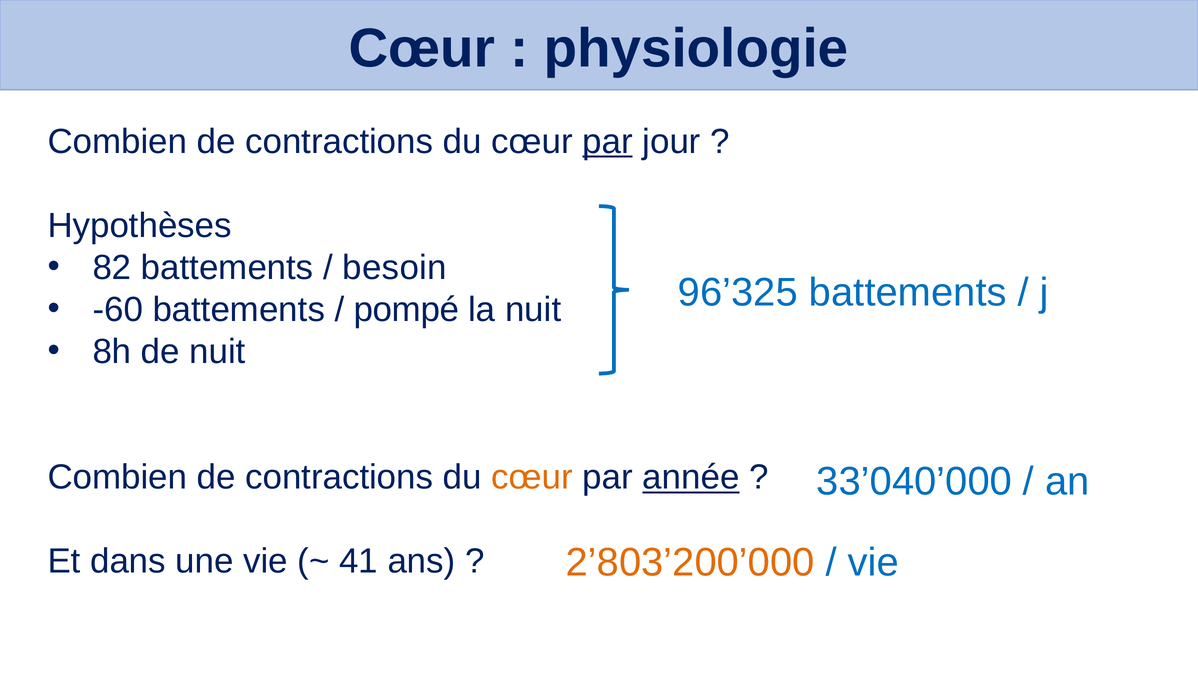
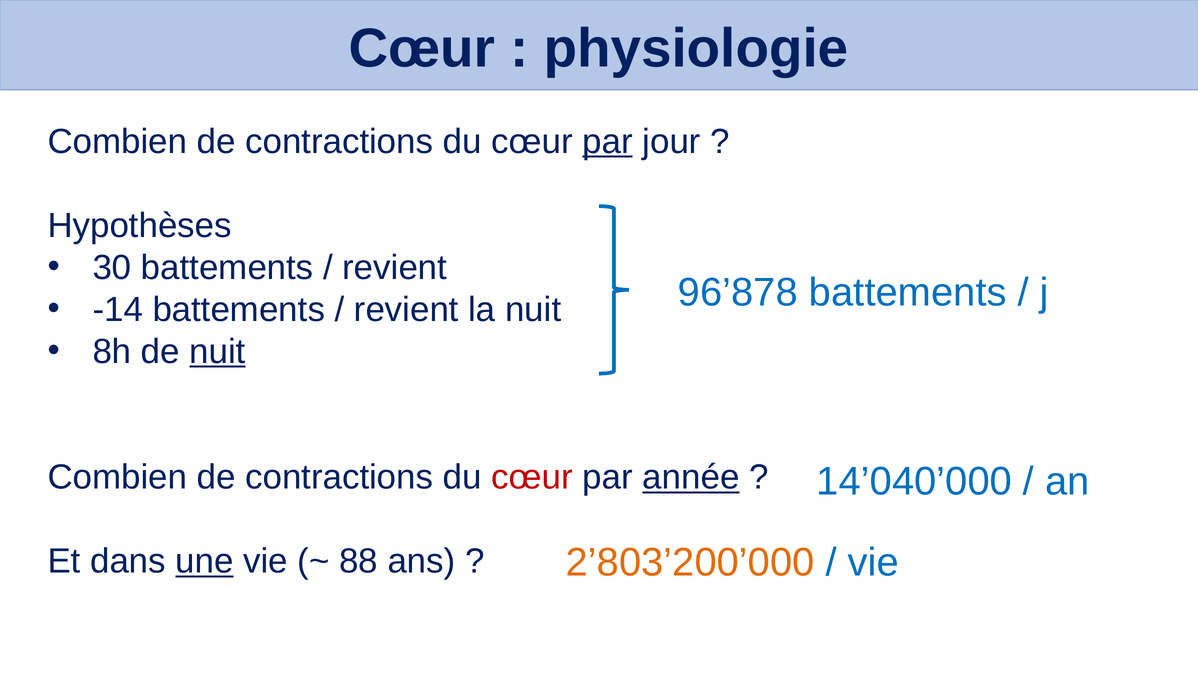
82: 82 -> 30
besoin at (395, 267): besoin -> revient
96’325: 96’325 -> 96’878
-60: -60 -> -14
pompé at (406, 309): pompé -> revient
nuit at (217, 351) underline: none -> present
cœur at (532, 477) colour: orange -> red
33’040’000: 33’040’000 -> 14’040’000
une underline: none -> present
41: 41 -> 88
